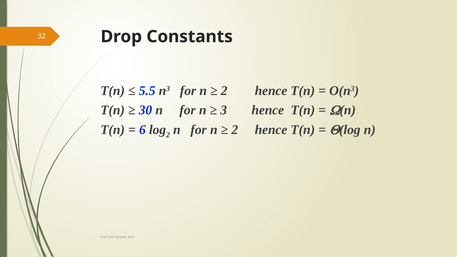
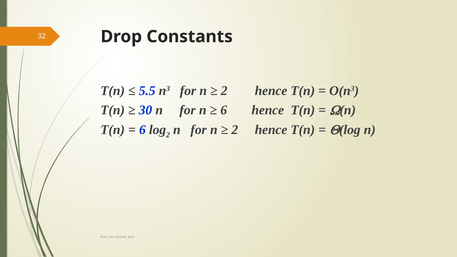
3 at (224, 110): 3 -> 6
